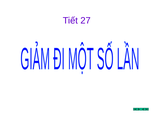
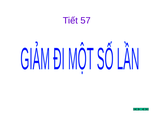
27: 27 -> 57
